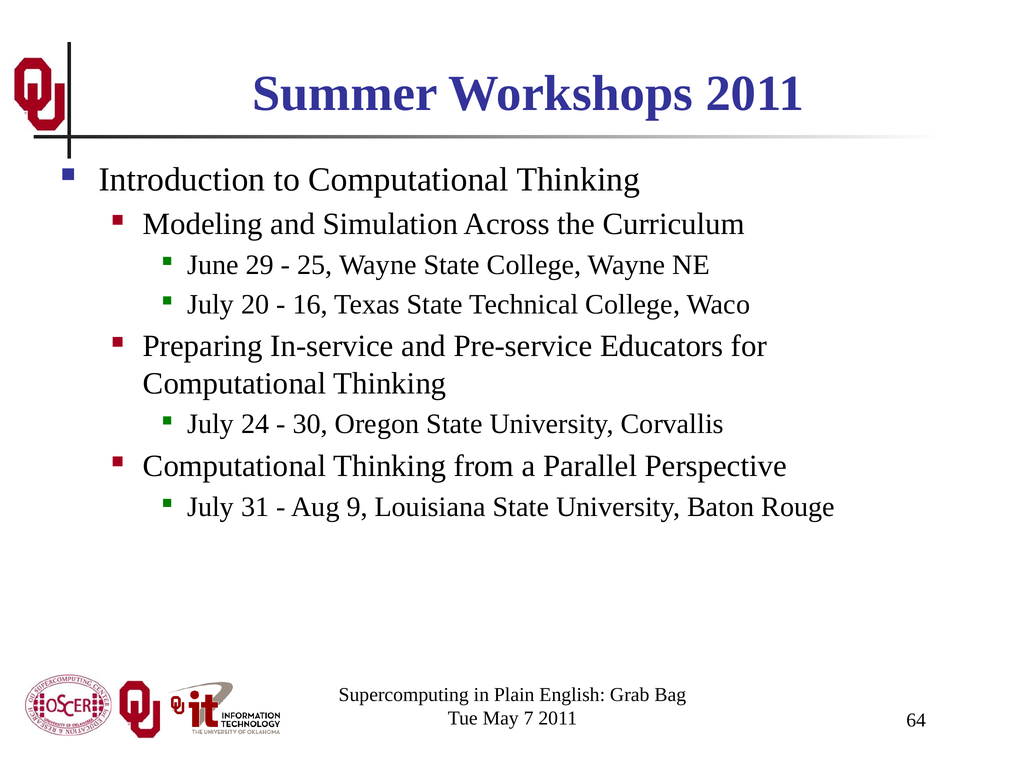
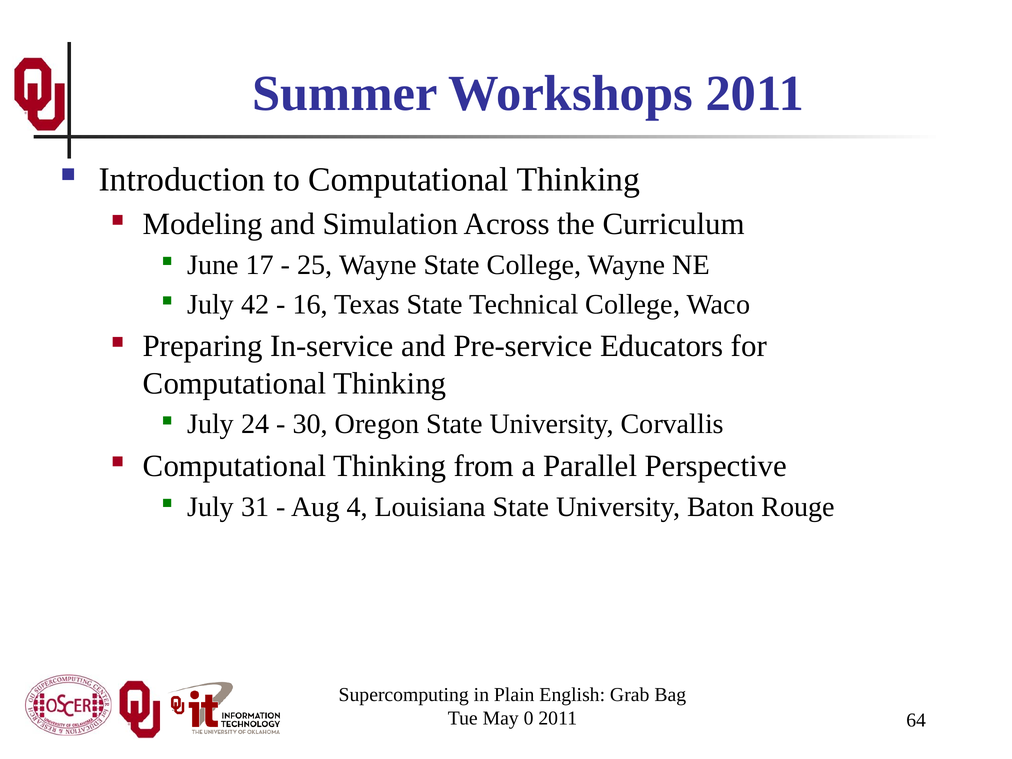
29: 29 -> 17
20: 20 -> 42
9: 9 -> 4
7: 7 -> 0
